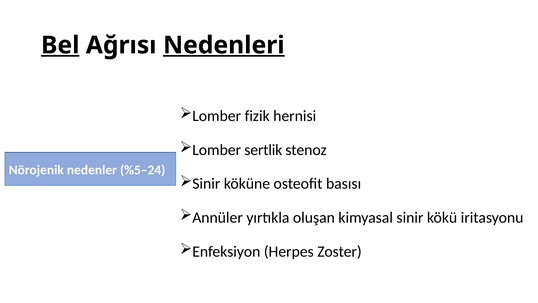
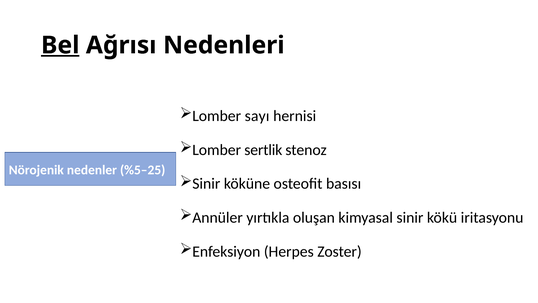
Nedenleri underline: present -> none
fizik: fizik -> sayı
%5–24: %5–24 -> %5–25
